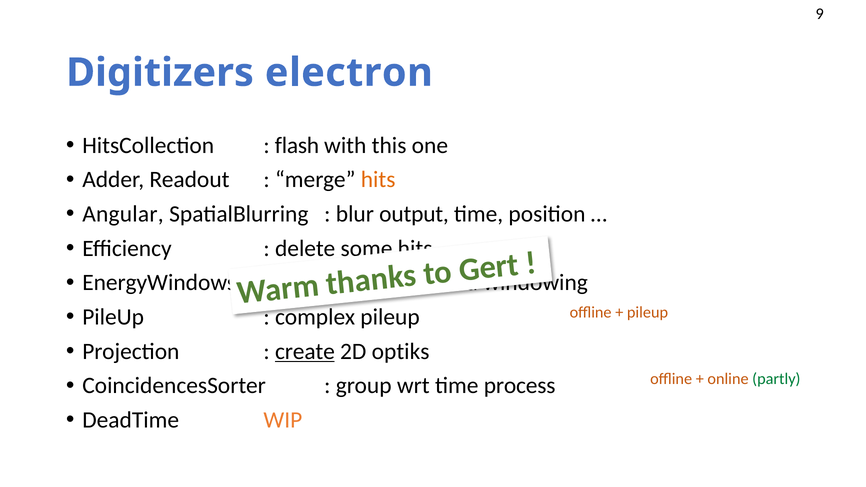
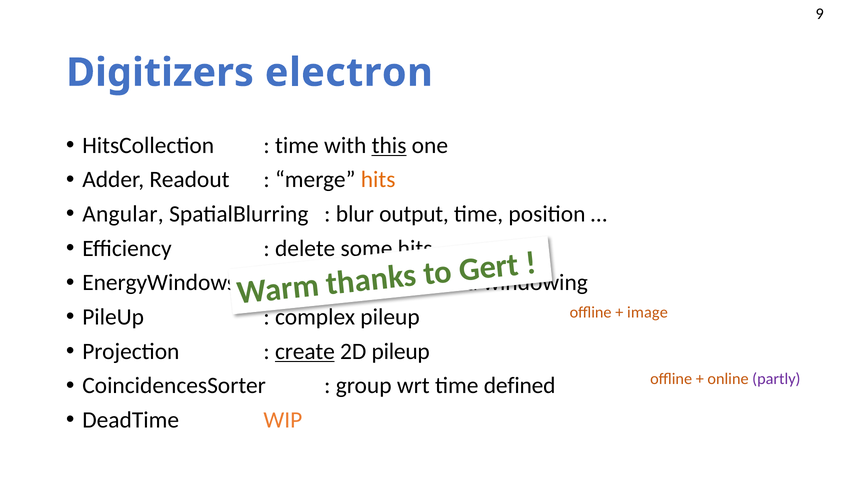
flash at (297, 145): flash -> time
this underline: none -> present
pileup at (648, 313): pileup -> image
2D optiks: optiks -> pileup
partly colour: green -> purple
process: process -> defined
